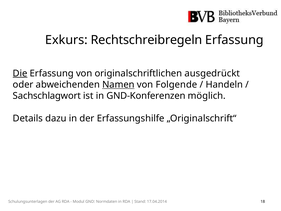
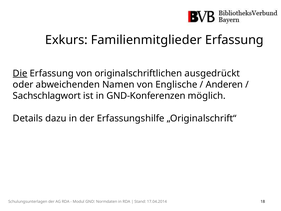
Rechtschreibregeln: Rechtschreibregeln -> Familienmitglieder
Namen underline: present -> none
Folgende: Folgende -> Englische
Handeln: Handeln -> Anderen
